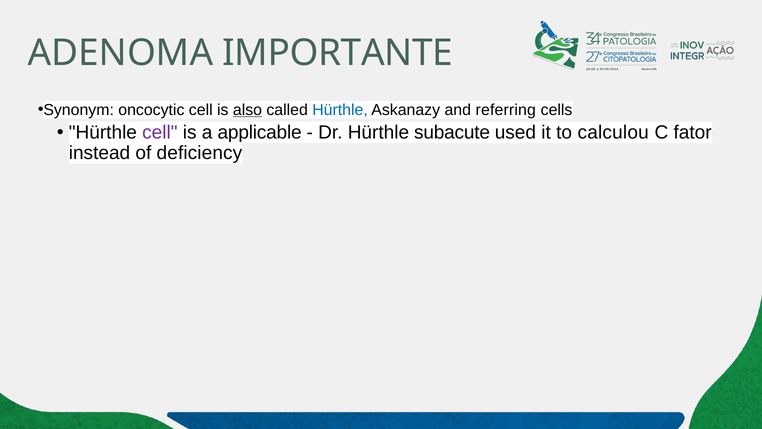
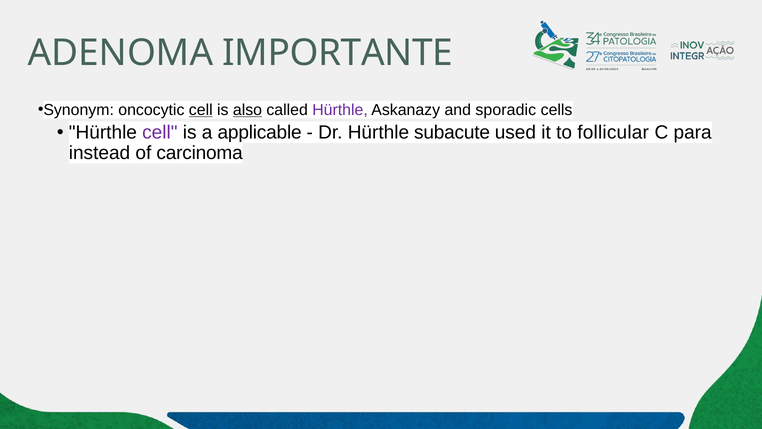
cell at (201, 110) underline: none -> present
Hürthle at (340, 110) colour: blue -> purple
referring: referring -> sporadic
calculou: calculou -> follicular
fator: fator -> para
deficiency: deficiency -> carcinoma
